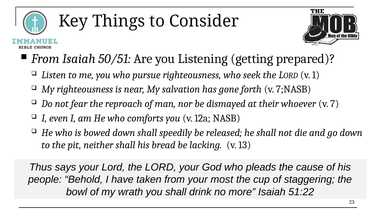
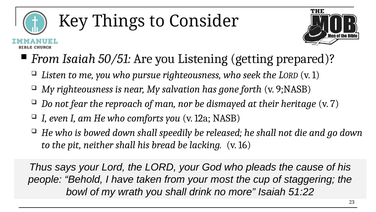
7;NASB: 7;NASB -> 9;NASB
whoever: whoever -> heritage
13: 13 -> 16
